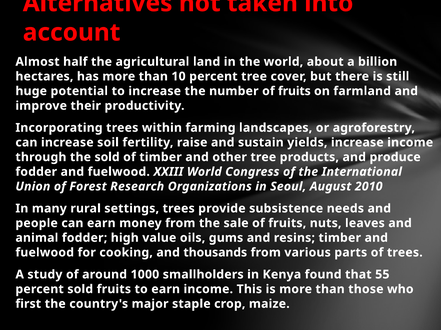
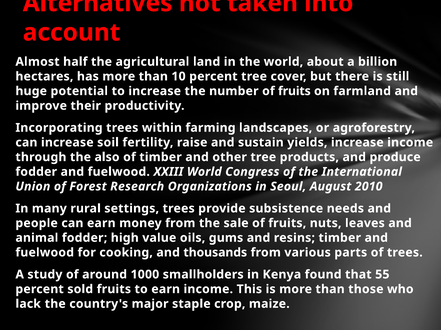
the sold: sold -> also
first: first -> lack
